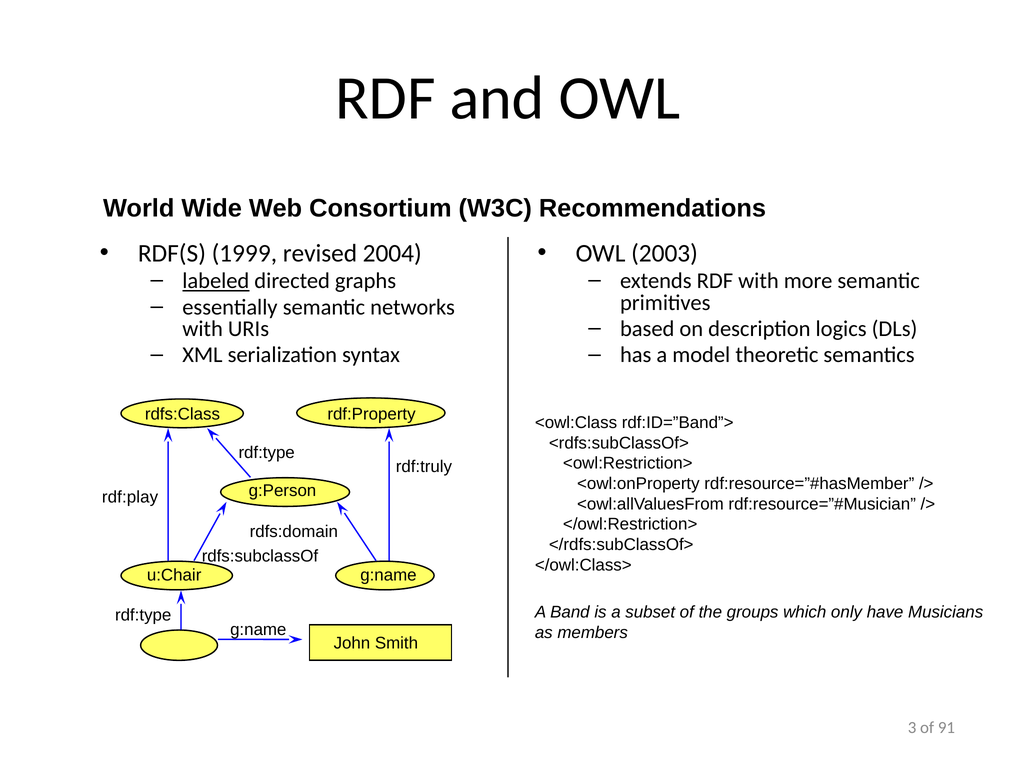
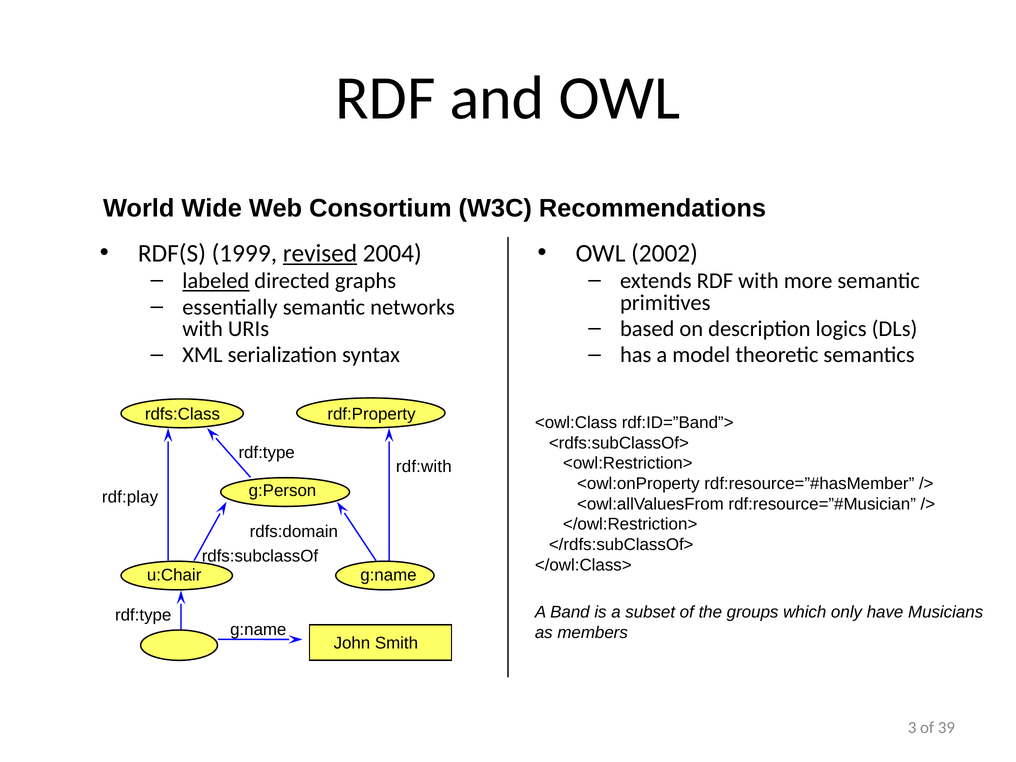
revised underline: none -> present
2003: 2003 -> 2002
rdf:truly: rdf:truly -> rdf:with
91: 91 -> 39
